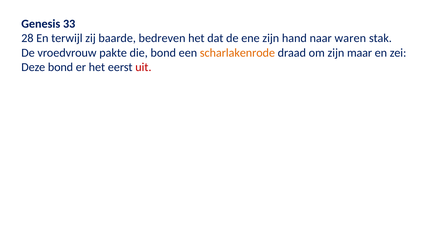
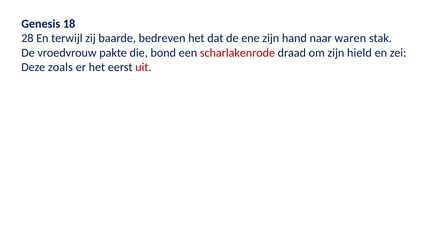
33: 33 -> 18
scharlakenrode colour: orange -> red
maar: maar -> hield
Deze bond: bond -> zoals
